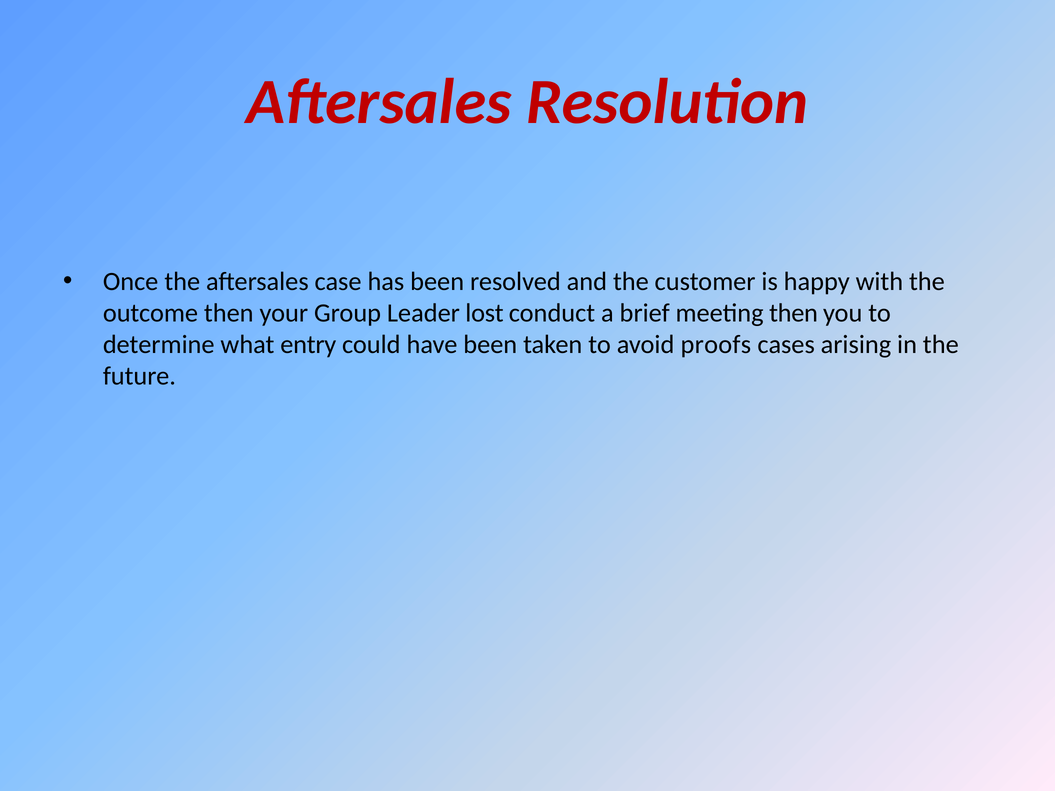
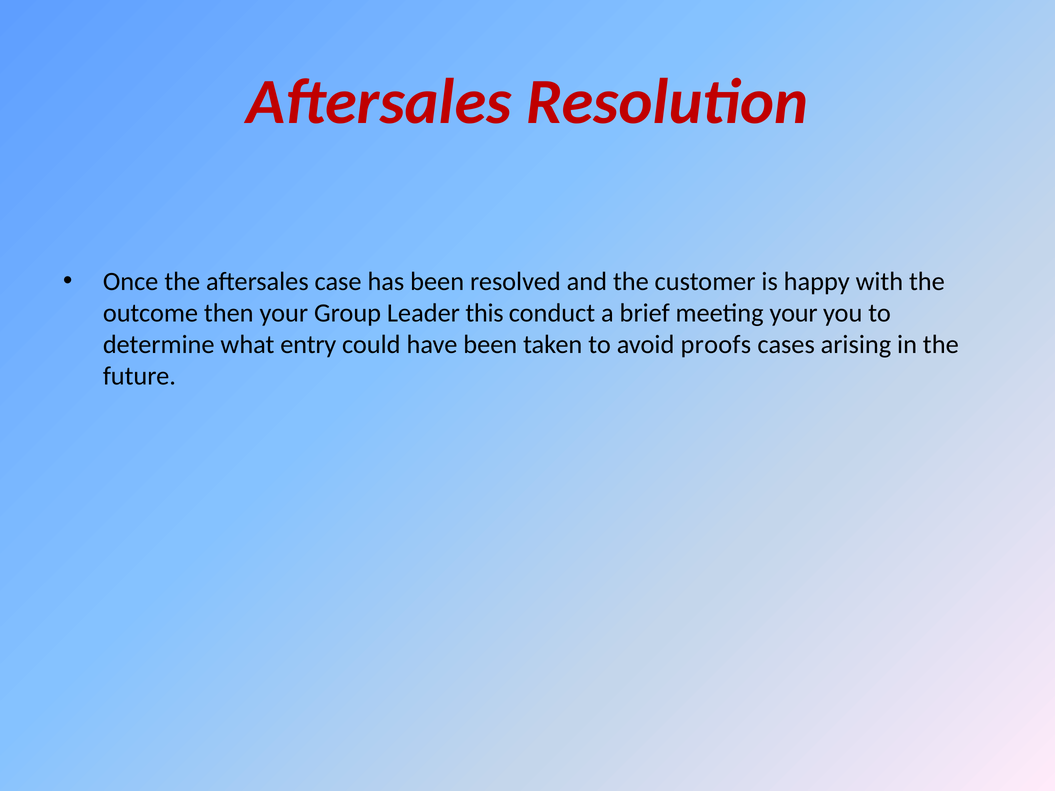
lost: lost -> this
meeting then: then -> your
